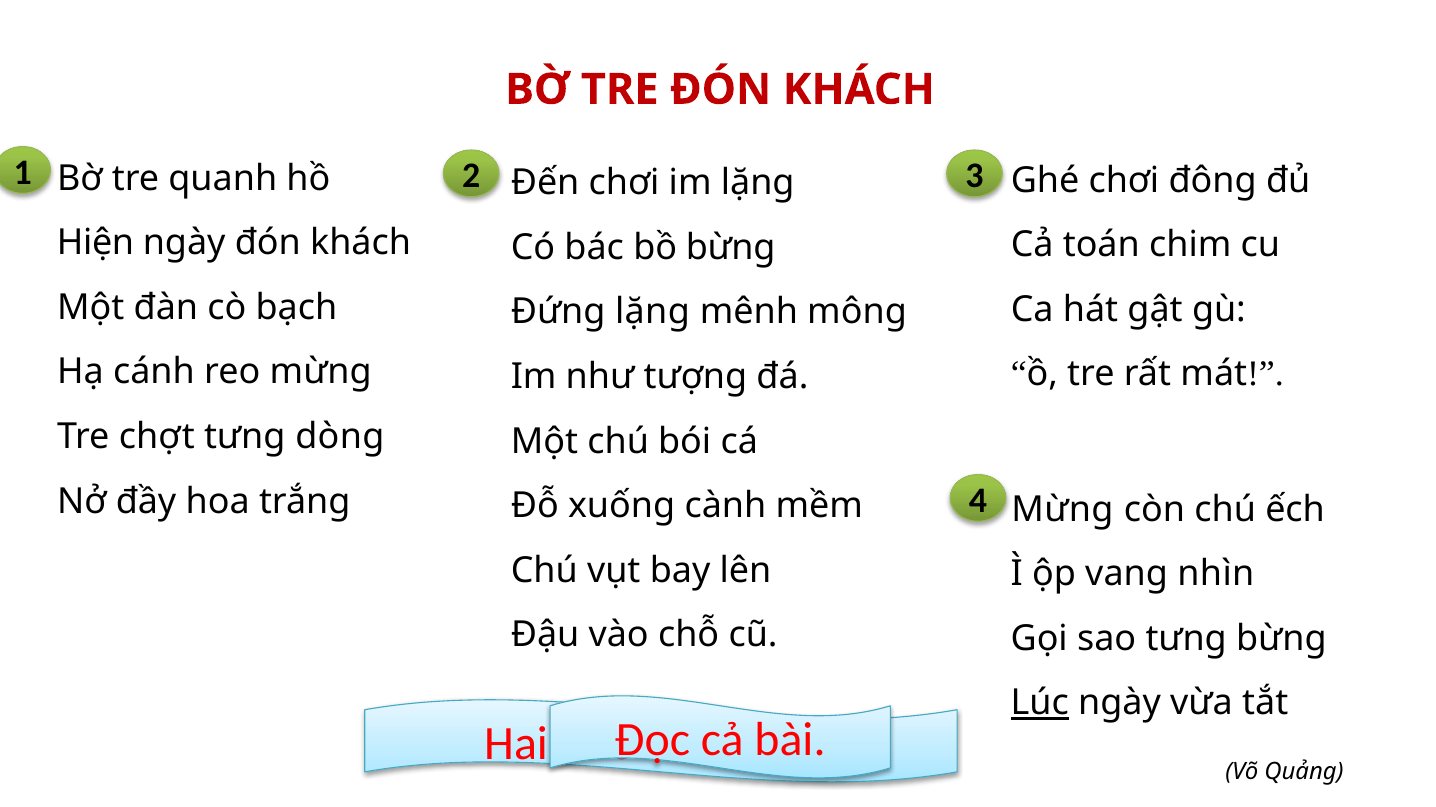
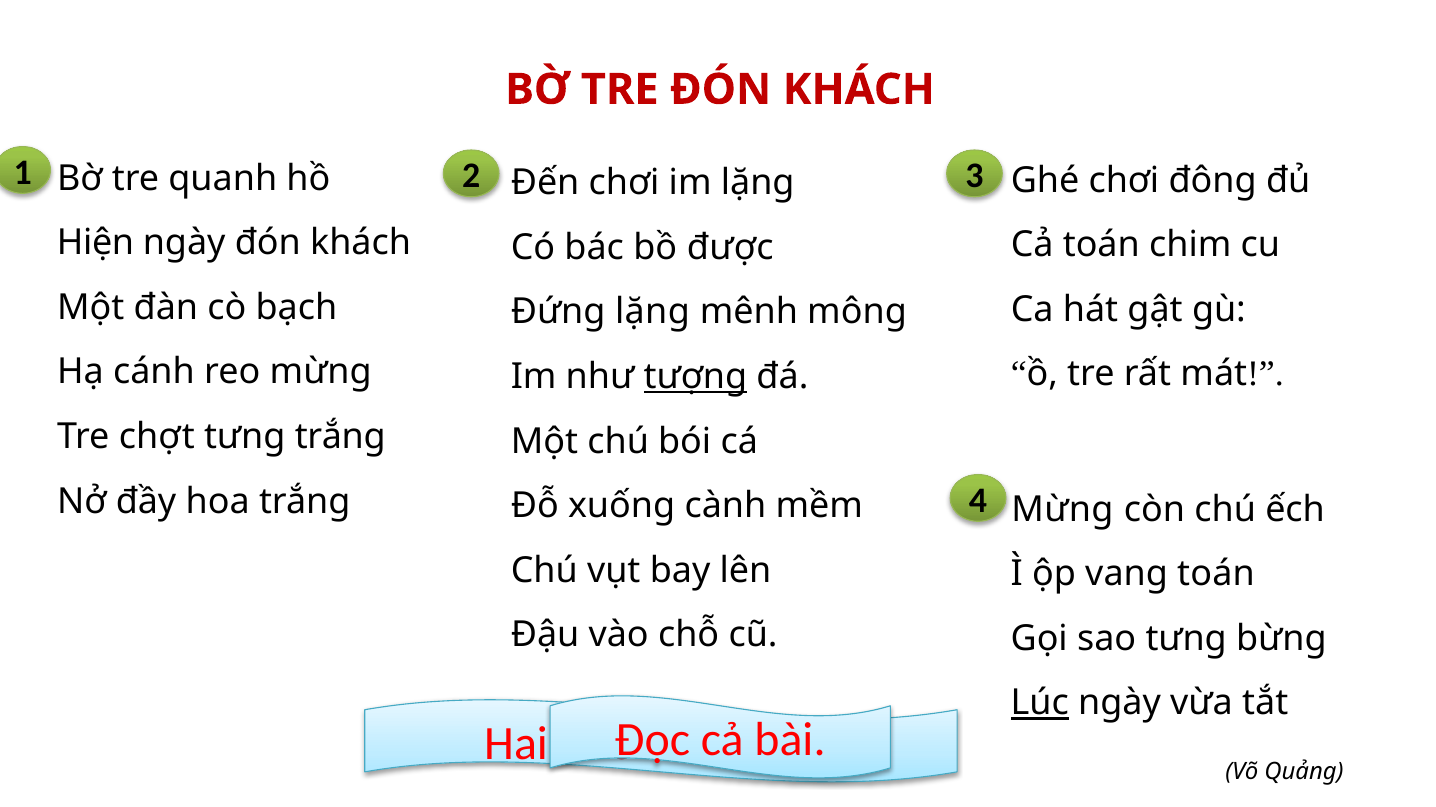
bồ bừng: bừng -> được
tượng underline: none -> present
tưng dòng: dòng -> trắng
vang nhìn: nhìn -> toán
